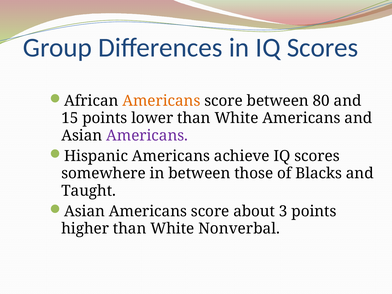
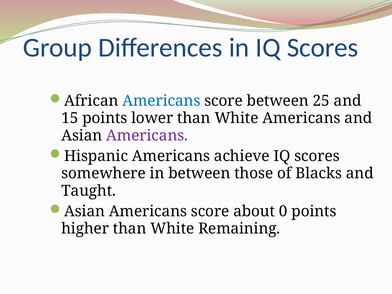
Americans at (161, 101) colour: orange -> blue
80: 80 -> 25
3: 3 -> 0
Nonverbal: Nonverbal -> Remaining
